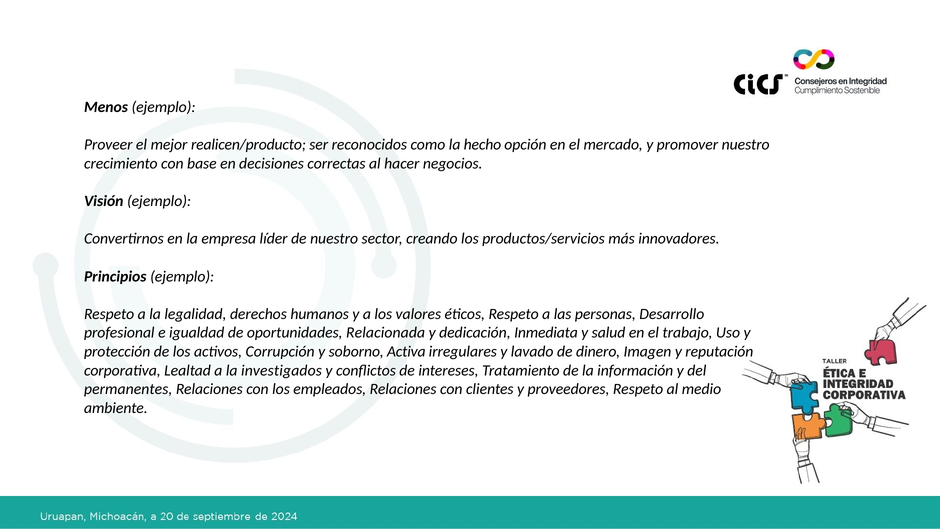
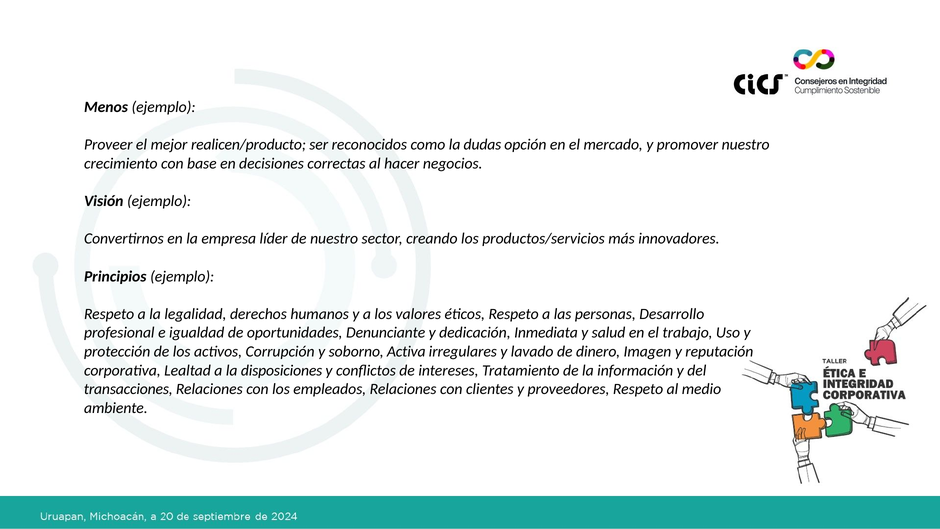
hecho: hecho -> dudas
Relacionada: Relacionada -> Denunciante
investigados: investigados -> disposiciones
permanentes: permanentes -> transacciones
